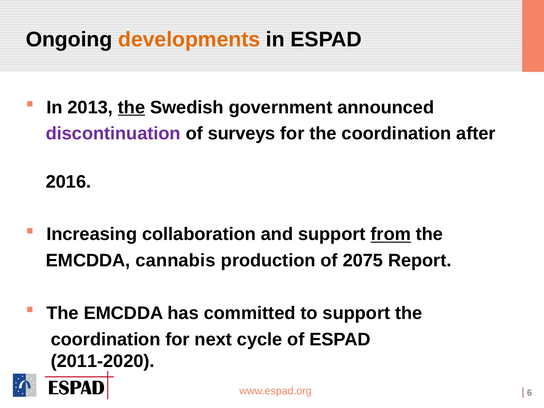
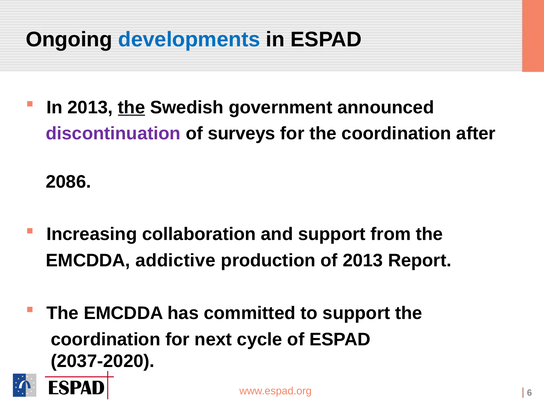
developments colour: orange -> blue
2016: 2016 -> 2086
from underline: present -> none
cannabis: cannabis -> addictive
of 2075: 2075 -> 2013
2011-2020: 2011-2020 -> 2037-2020
